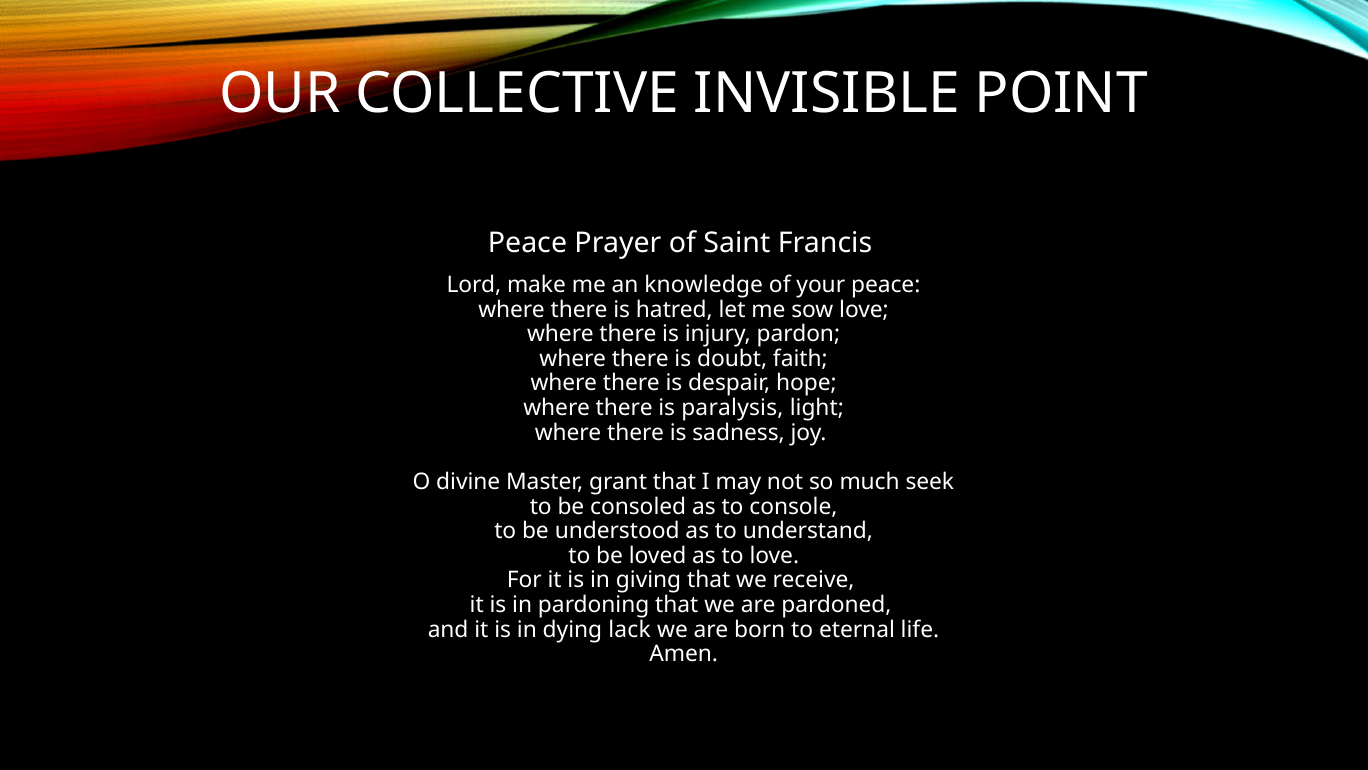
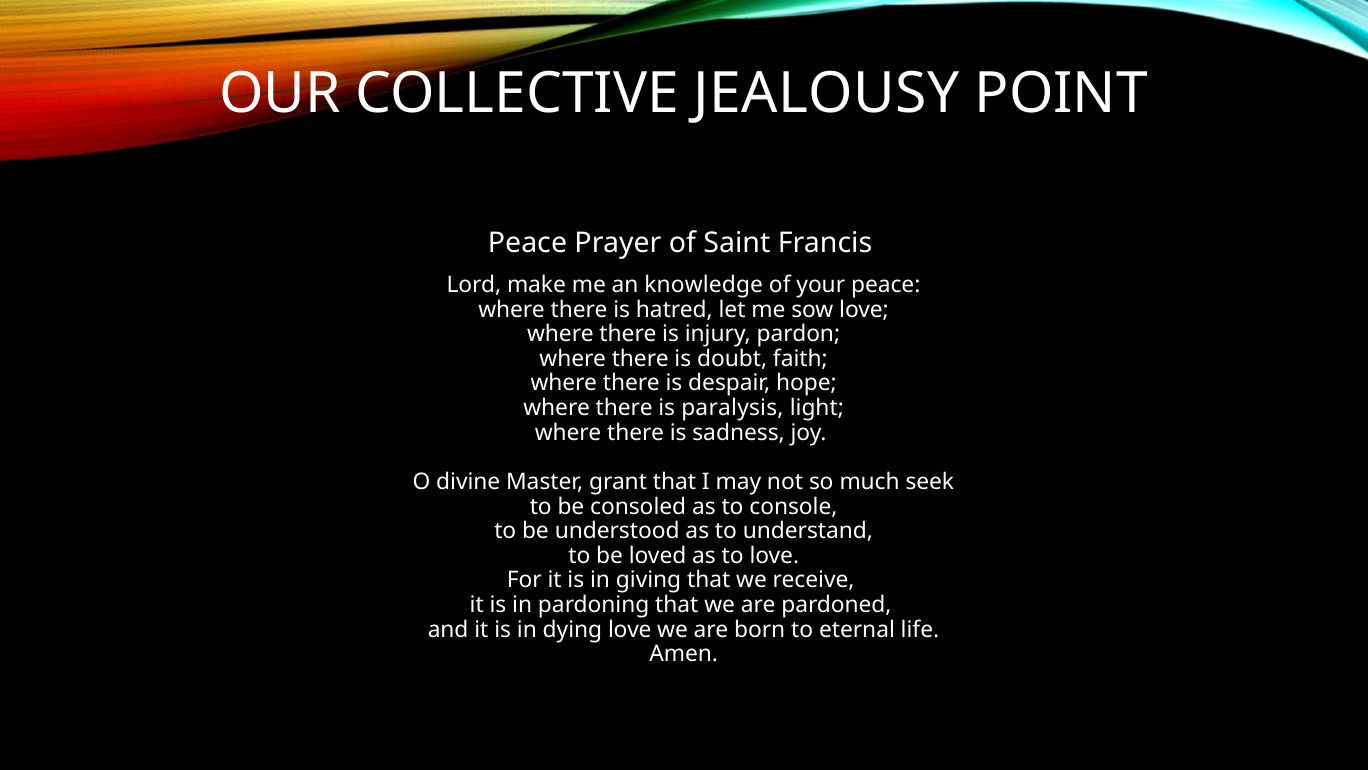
INVISIBLE: INVISIBLE -> JEALOUSY
dying lack: lack -> love
